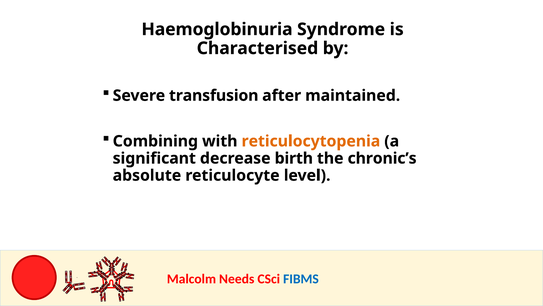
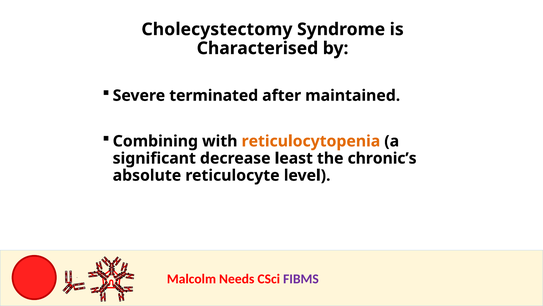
Haemoglobinuria: Haemoglobinuria -> Cholecystectomy
transfusion: transfusion -> terminated
birth: birth -> least
FIBMS colour: blue -> purple
